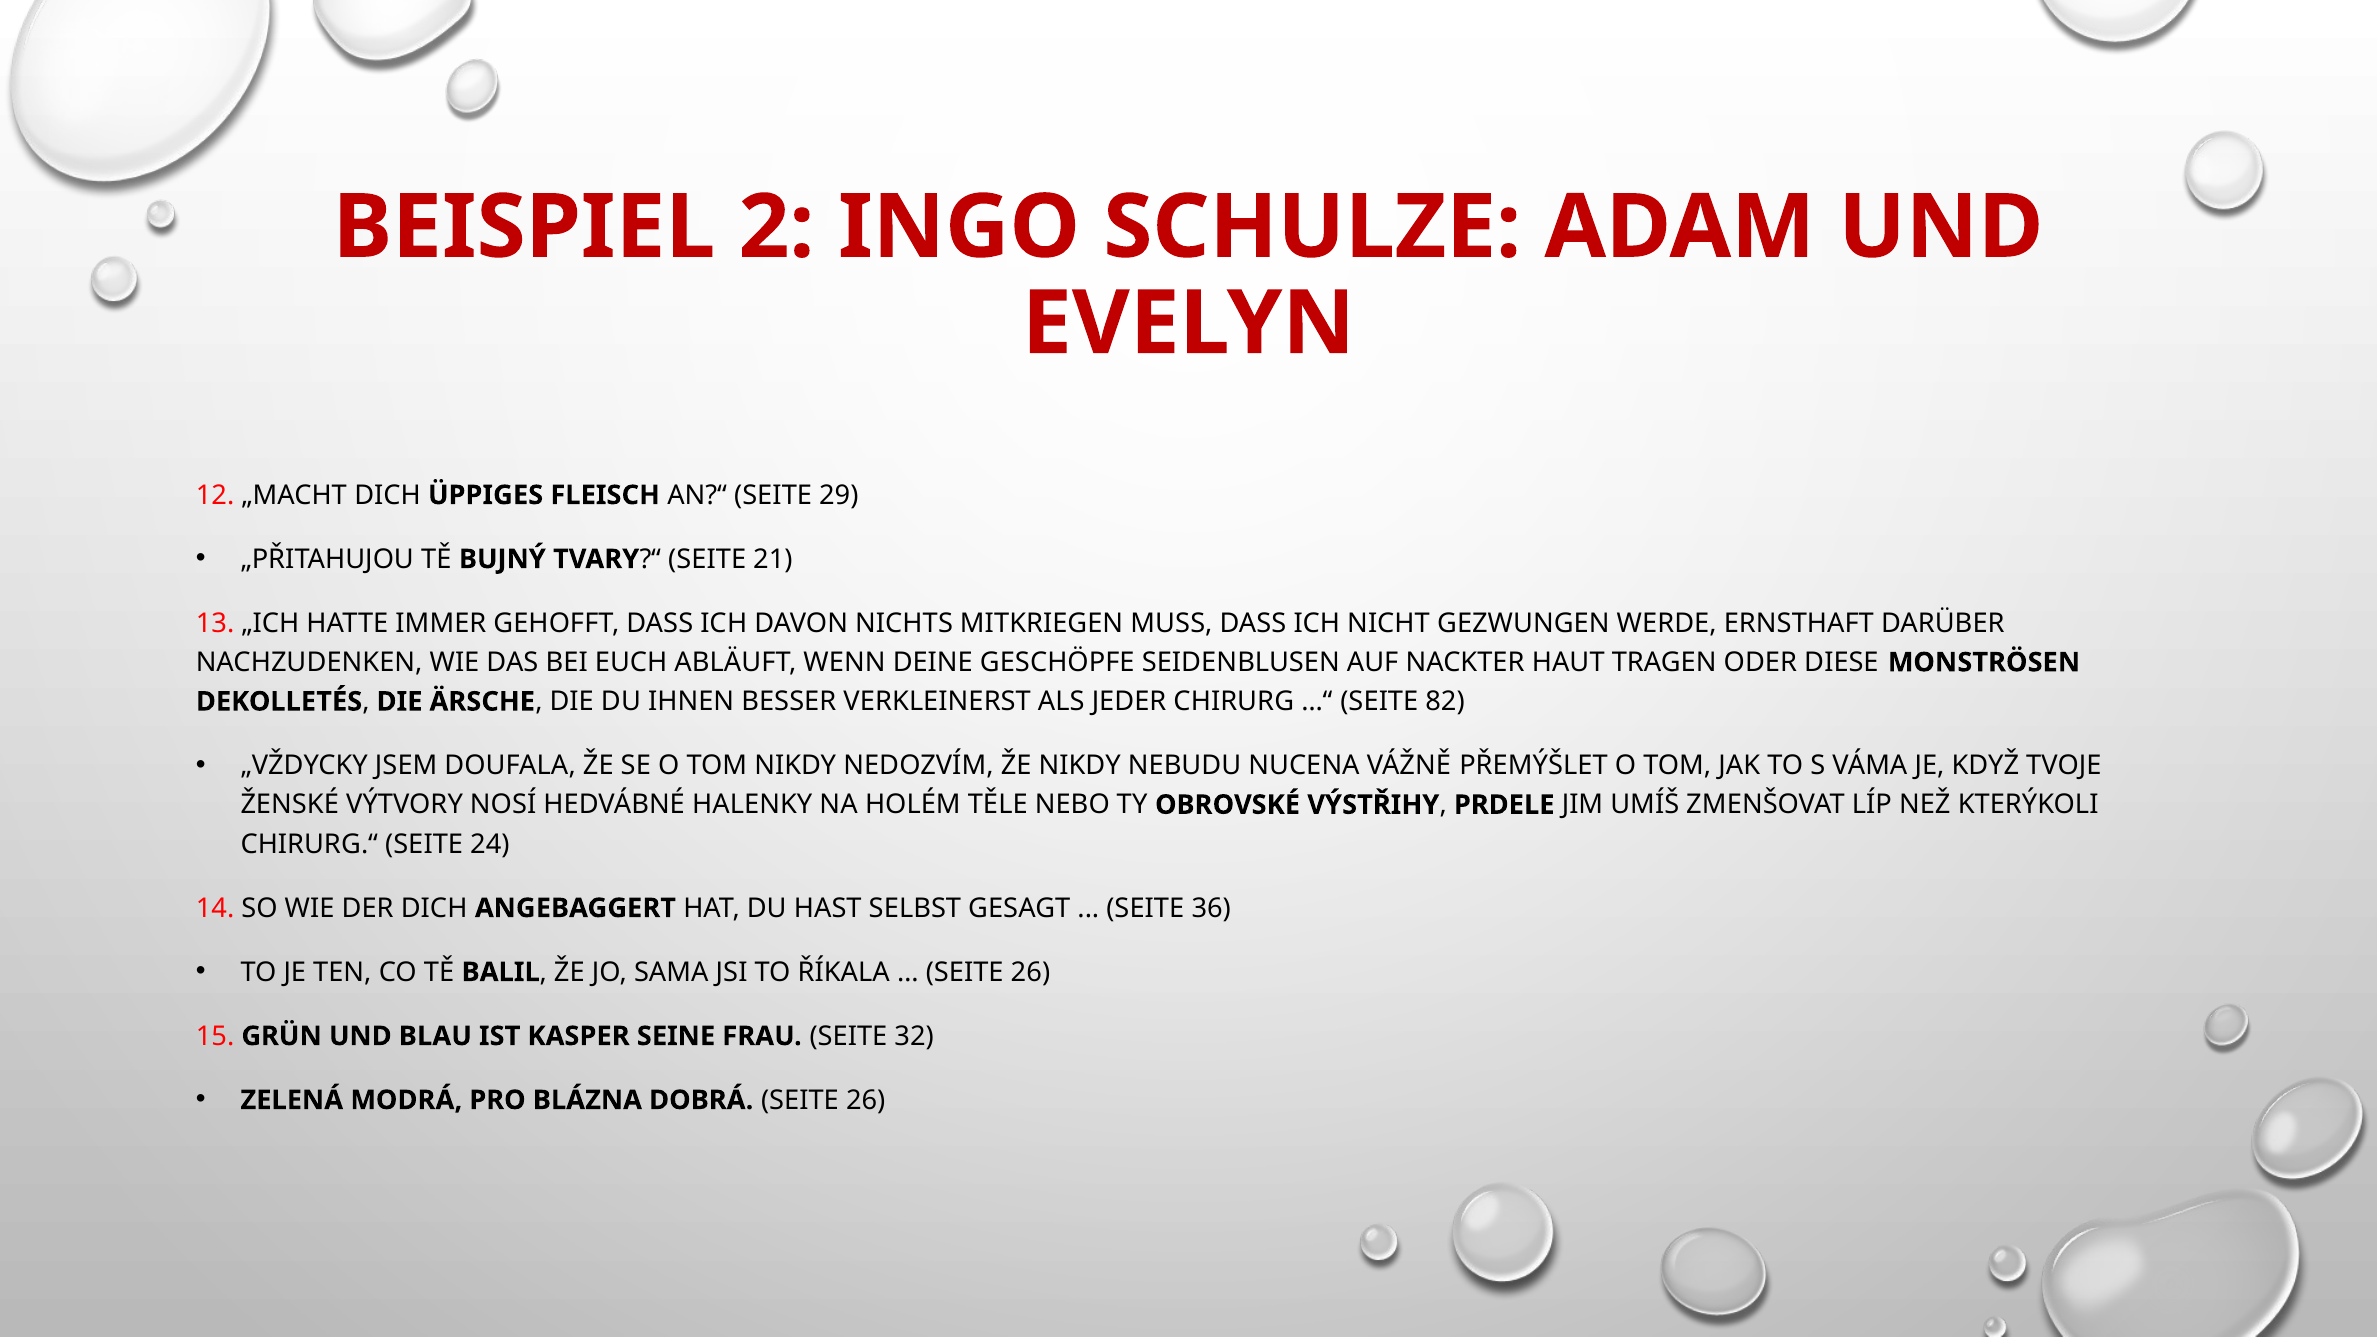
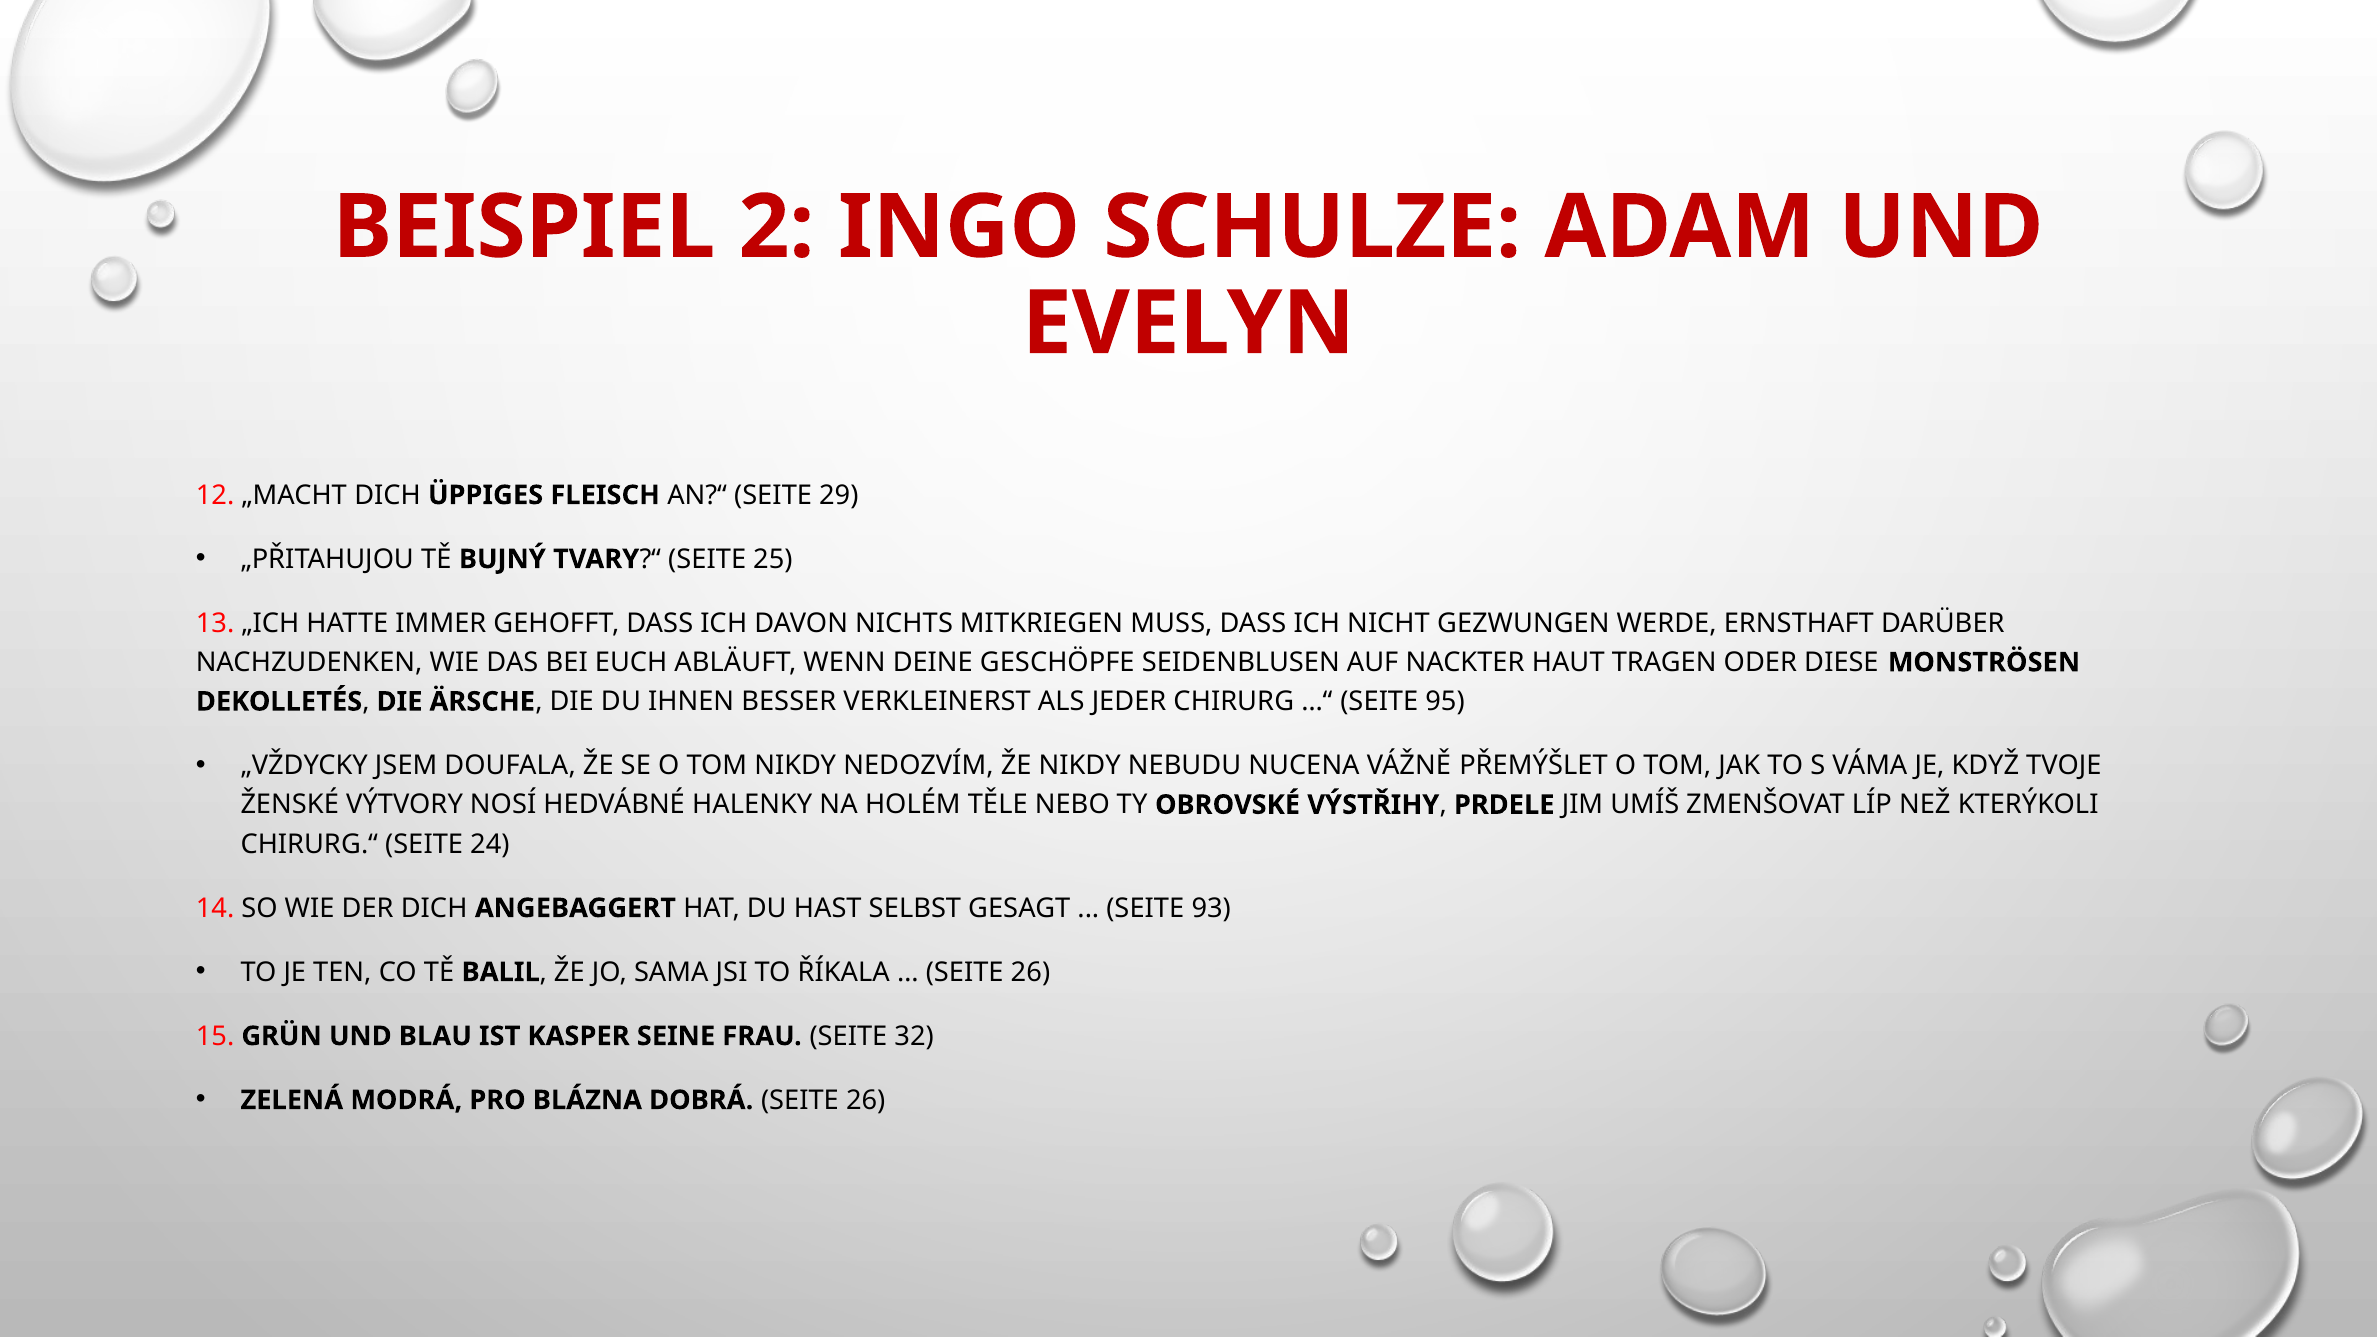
21: 21 -> 25
82: 82 -> 95
36: 36 -> 93
